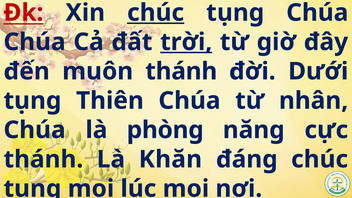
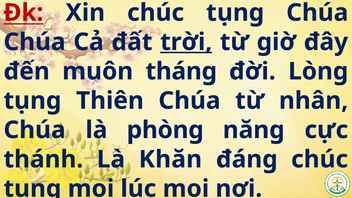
chúc at (156, 13) underline: present -> none
muôn thánh: thánh -> tháng
Dưới: Dưới -> Lòng
